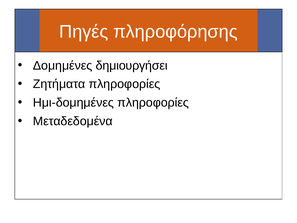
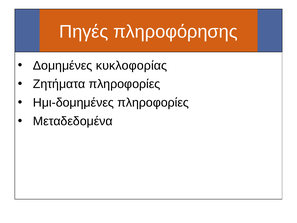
δημιουργήσει: δημιουργήσει -> κυκλοφορίας
